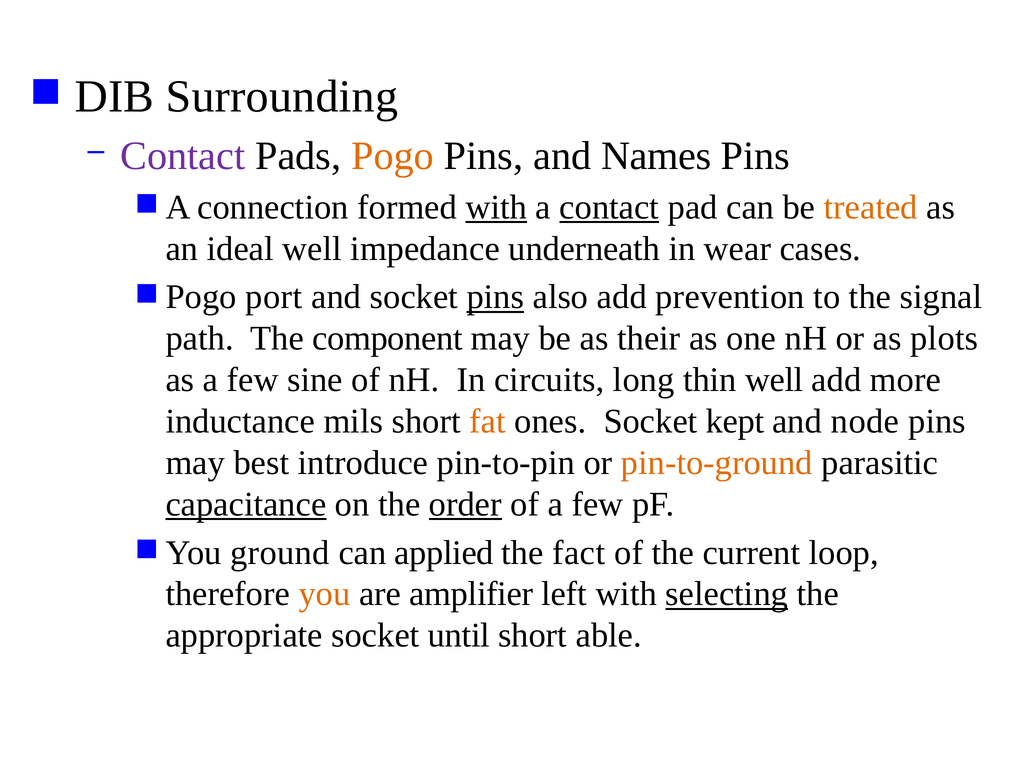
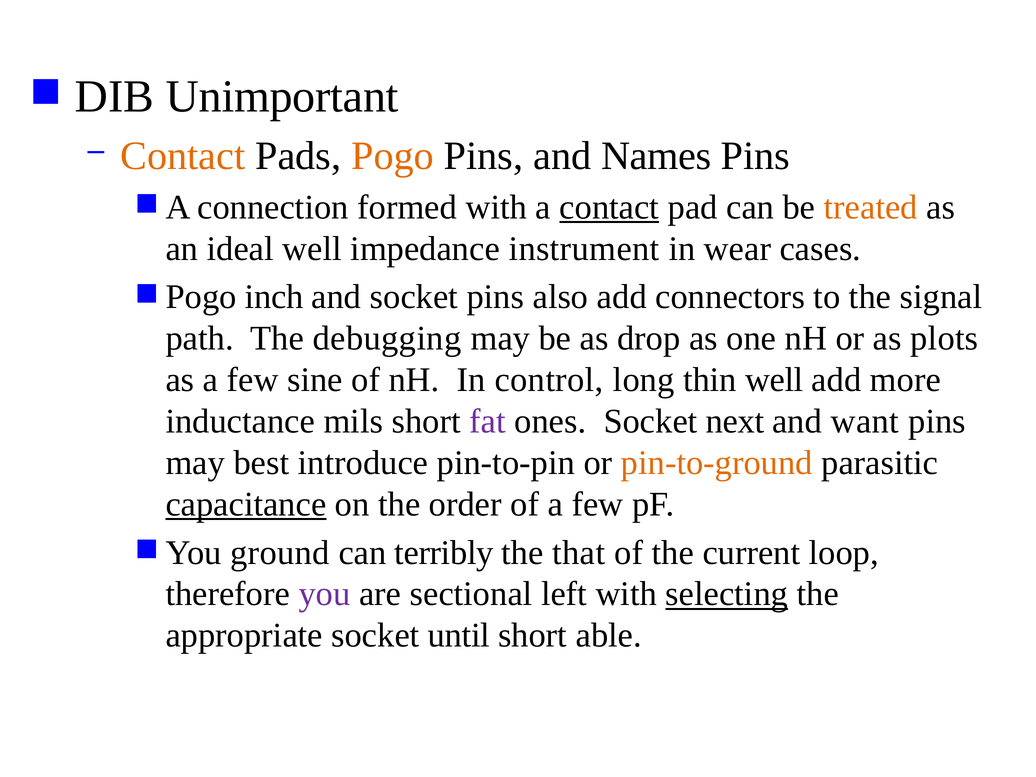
Surrounding: Surrounding -> Unimportant
Contact at (183, 156) colour: purple -> orange
with at (496, 207) underline: present -> none
underneath: underneath -> instrument
port: port -> inch
pins at (495, 297) underline: present -> none
prevention: prevention -> connectors
component: component -> debugging
their: their -> drop
circuits: circuits -> control
fat colour: orange -> purple
kept: kept -> next
node: node -> want
order underline: present -> none
applied: applied -> terribly
fact: fact -> that
you at (325, 594) colour: orange -> purple
amplifier: amplifier -> sectional
